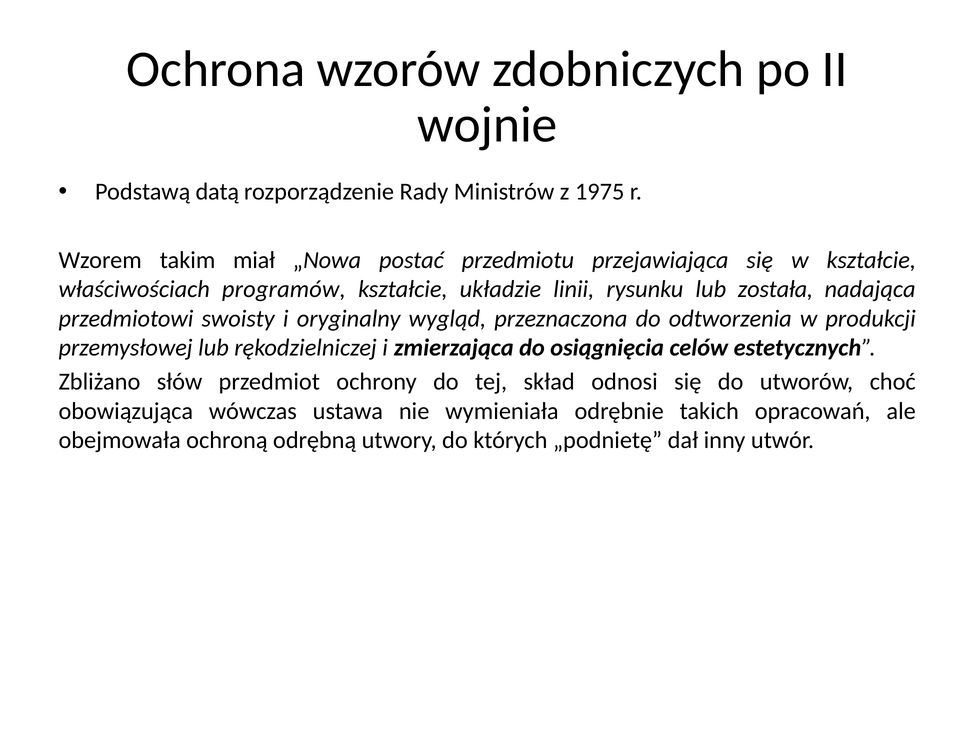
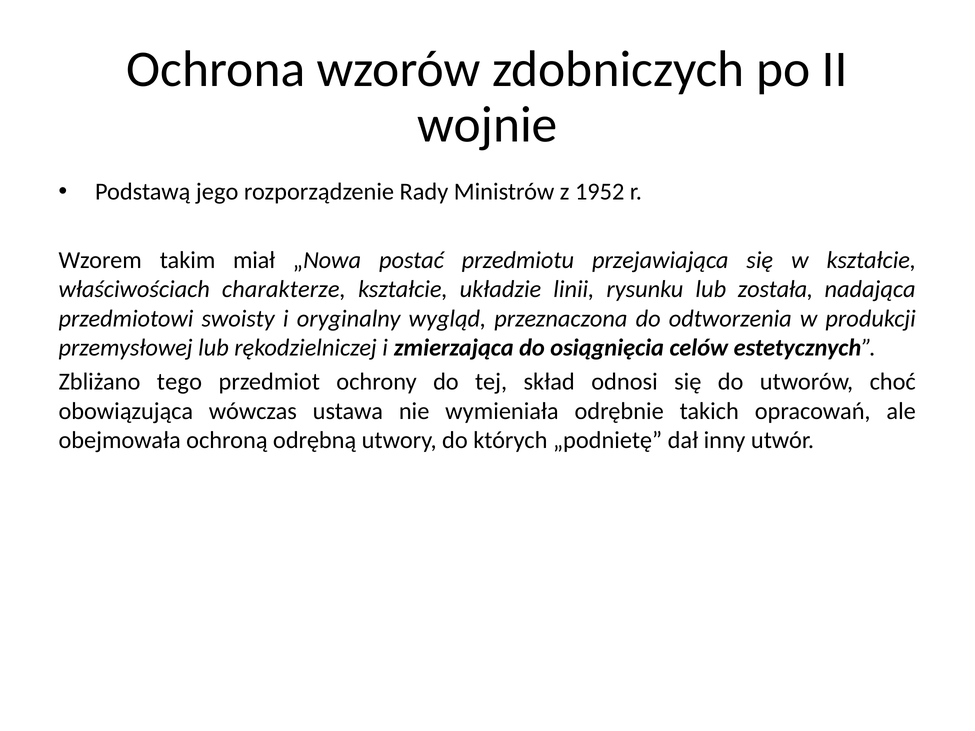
datą: datą -> jego
1975: 1975 -> 1952
programów: programów -> charakterze
słów: słów -> tego
